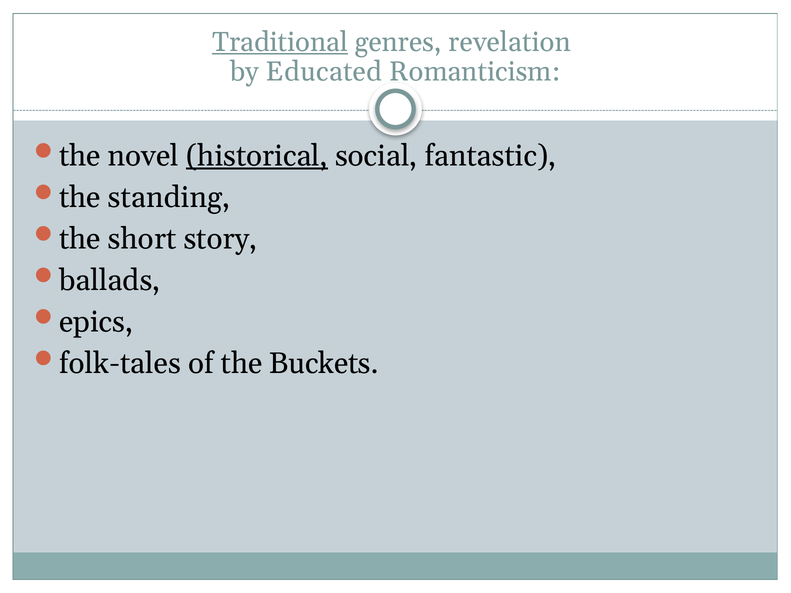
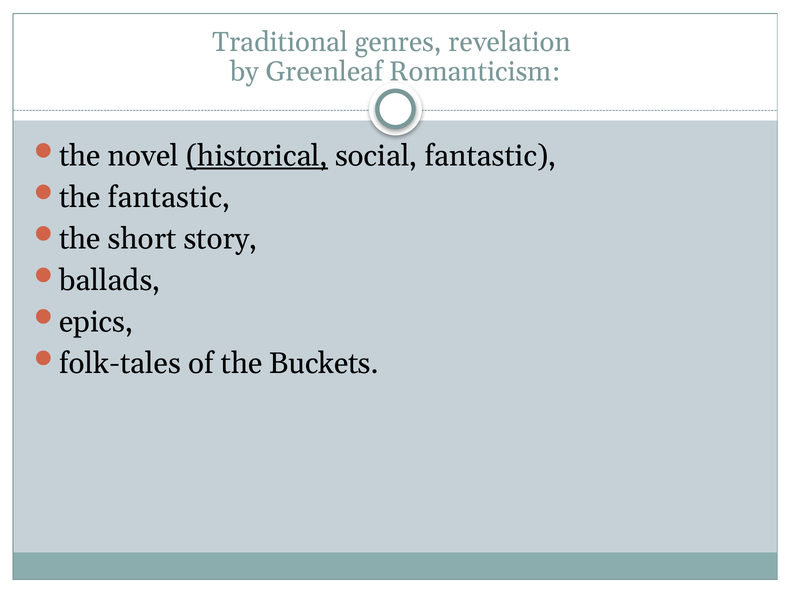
Traditional underline: present -> none
Educated: Educated -> Greenleaf
the standing: standing -> fantastic
